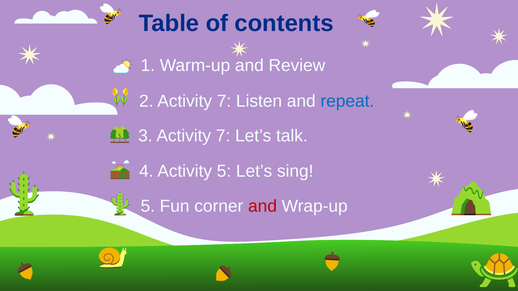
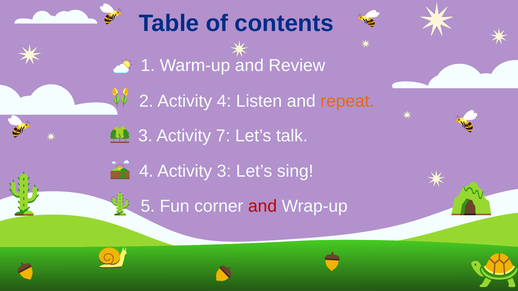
2 Activity 7: 7 -> 4
repeat colour: blue -> orange
Activity 5: 5 -> 3
